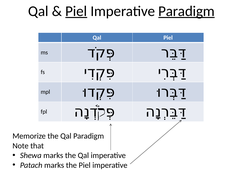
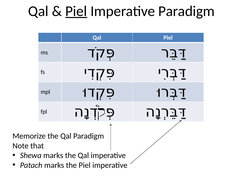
Paradigm at (187, 11) underline: present -> none
